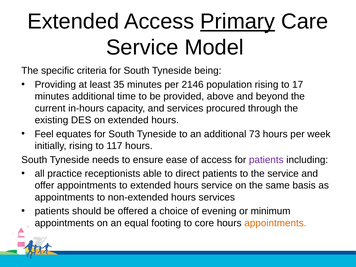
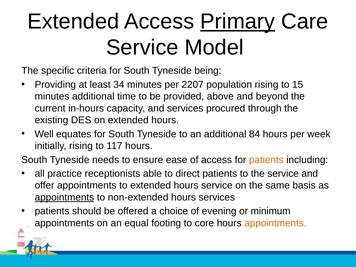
35: 35 -> 34
2146: 2146 -> 2207
17: 17 -> 15
Feel: Feel -> Well
73: 73 -> 84
patients at (266, 160) colour: purple -> orange
appointments at (64, 197) underline: none -> present
